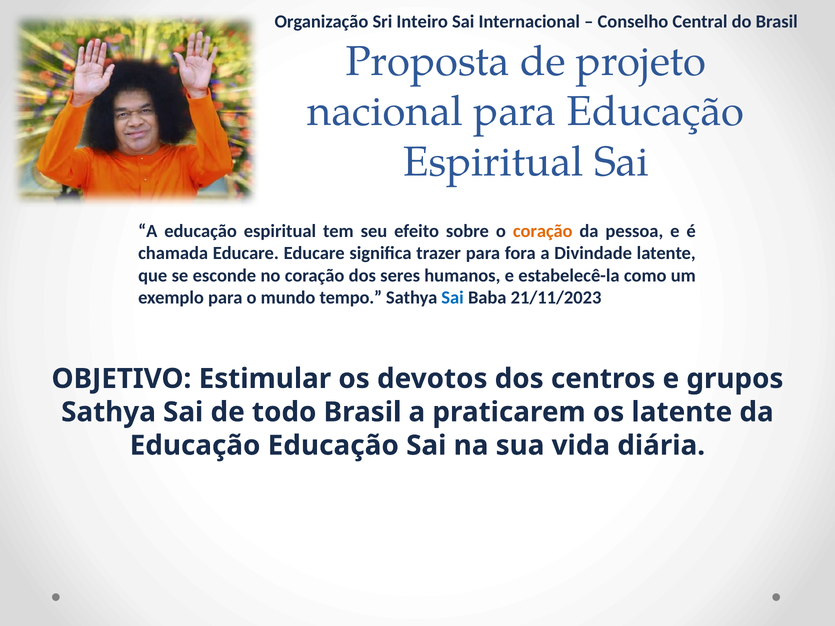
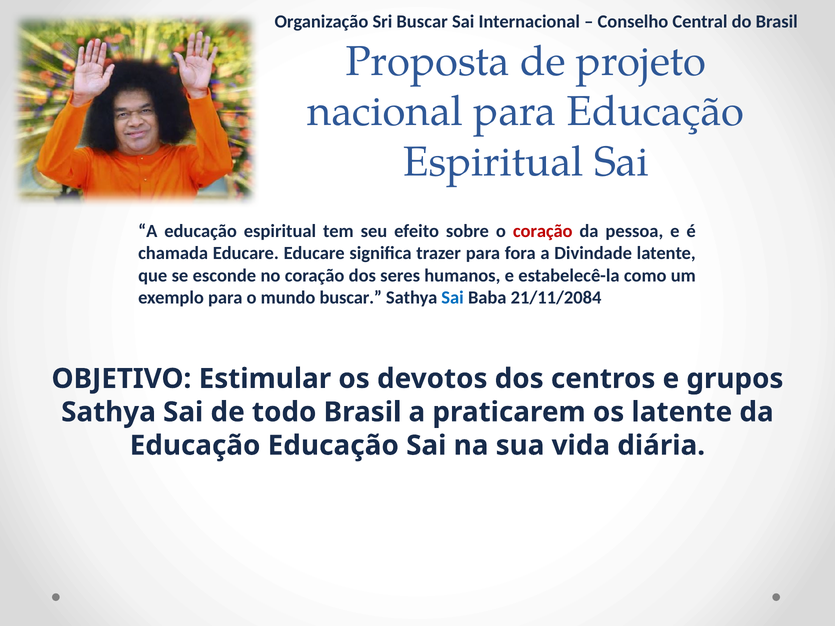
Sri Inteiro: Inteiro -> Buscar
coração at (543, 231) colour: orange -> red
mundo tempo: tempo -> buscar
21/11/2023: 21/11/2023 -> 21/11/2084
